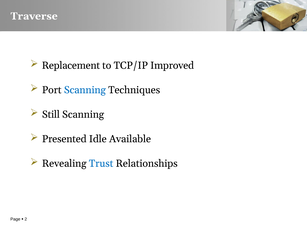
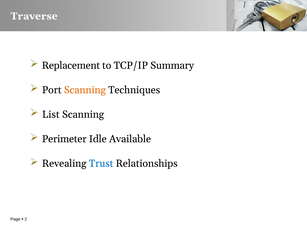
Improved: Improved -> Summary
Scanning at (85, 90) colour: blue -> orange
Still: Still -> List
Presented: Presented -> Perimeter
